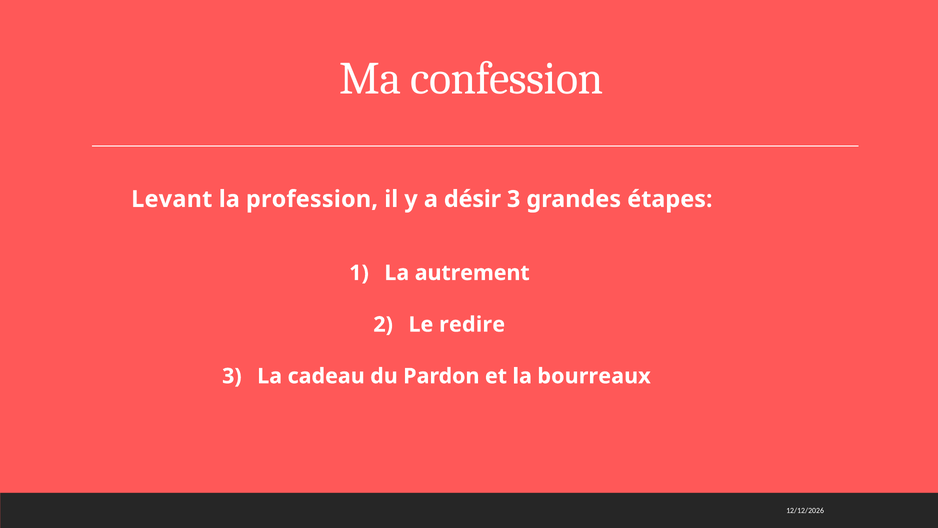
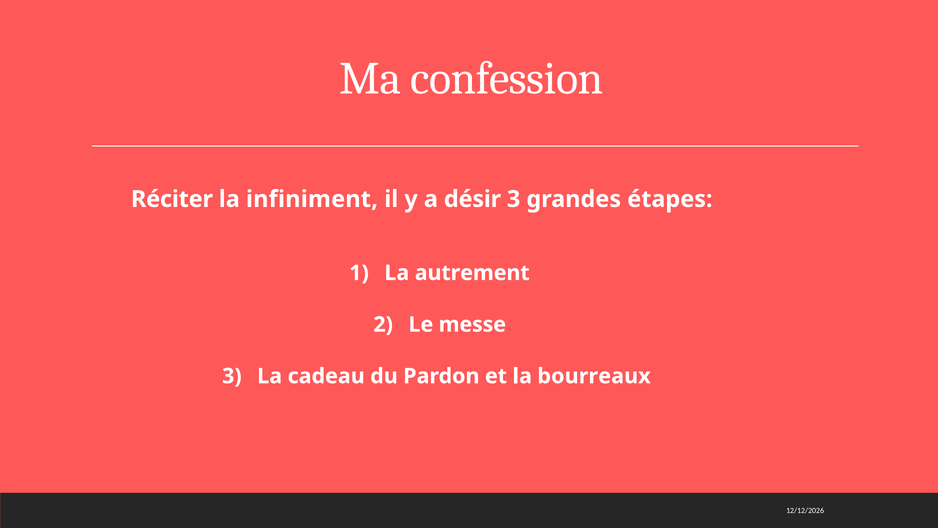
Levant: Levant -> Réciter
profession: profession -> infiniment
redire: redire -> messe
